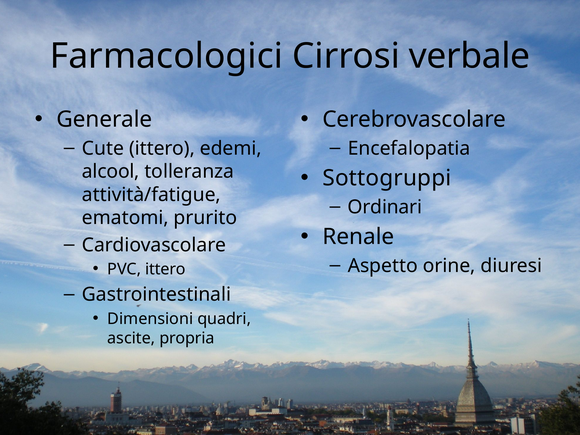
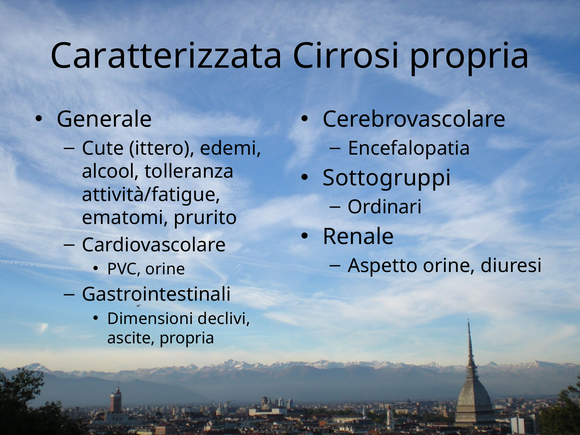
Farmacologici: Farmacologici -> Caratterizzata
Cirrosi verbale: verbale -> propria
PVC ittero: ittero -> orine
quadri: quadri -> declivi
